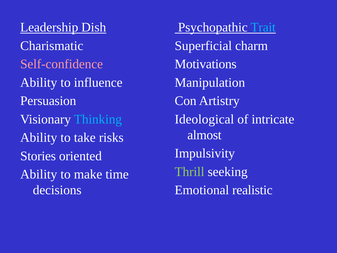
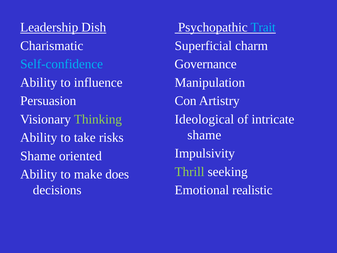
Self-confidence colour: pink -> light blue
Motivations: Motivations -> Governance
Thinking colour: light blue -> light green
almost at (204, 135): almost -> shame
Stories at (38, 156): Stories -> Shame
time: time -> does
